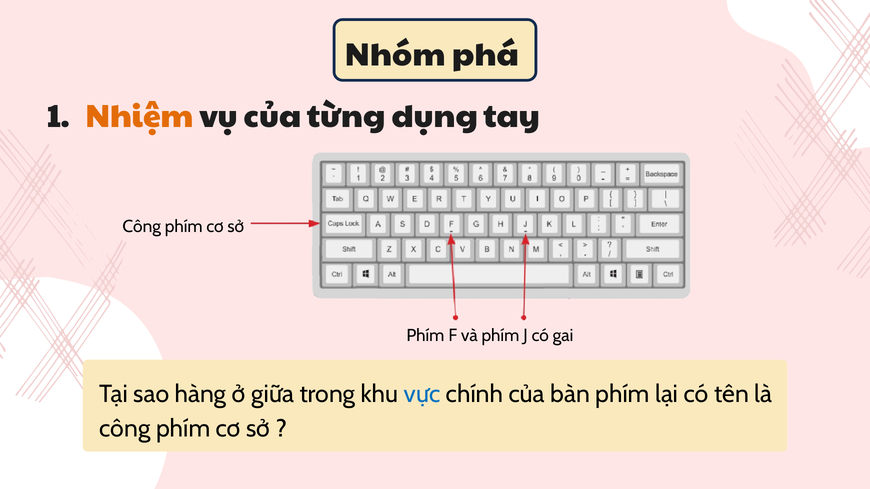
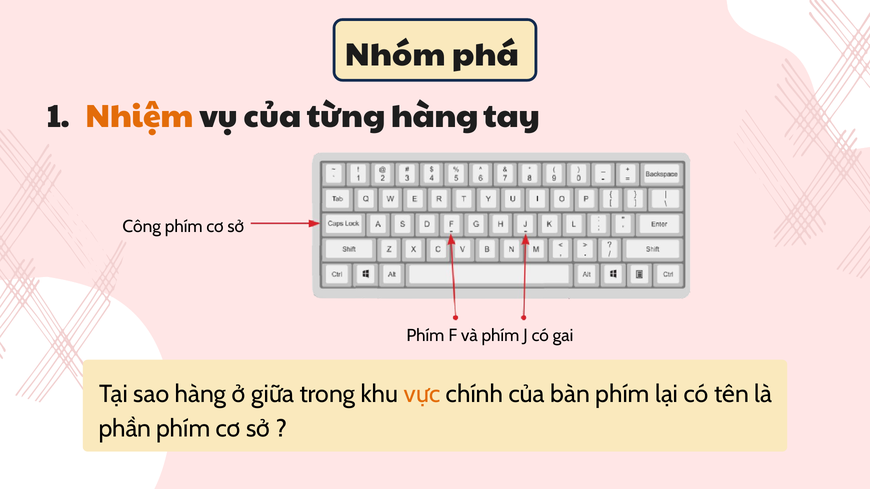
từng dụng: dụng -> hàng
vực colour: blue -> orange
công at (125, 429): công -> phần
